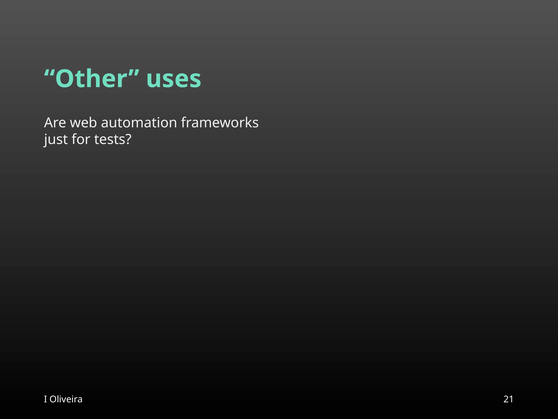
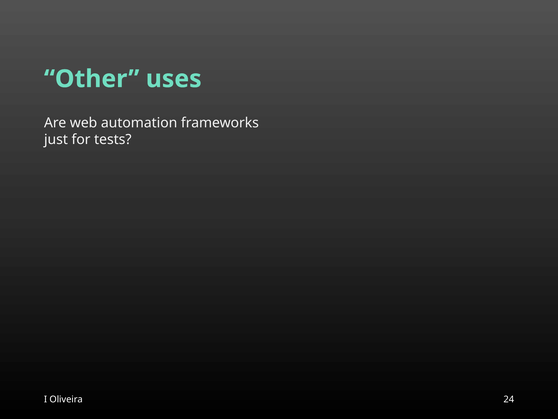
21: 21 -> 24
